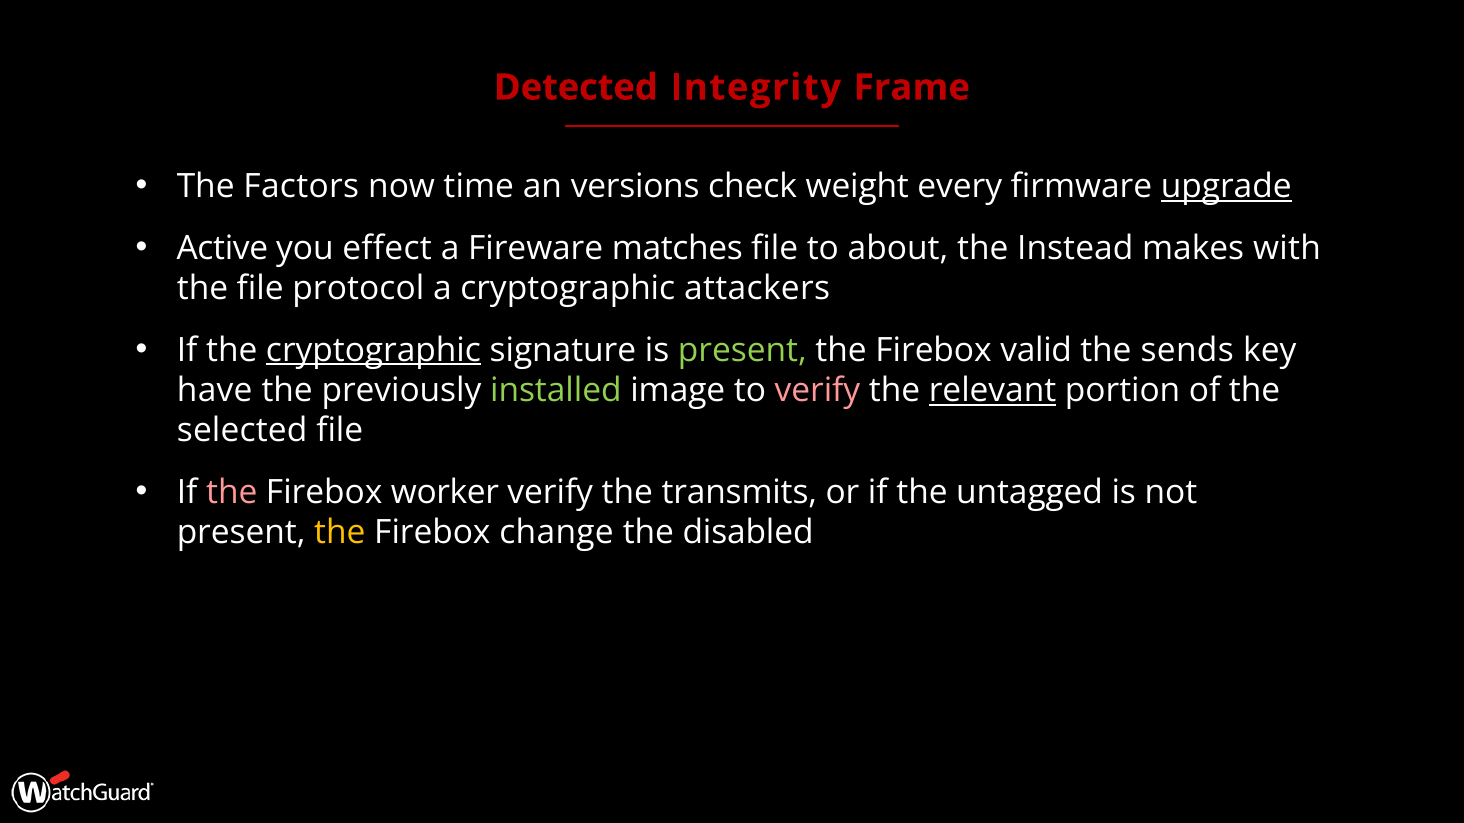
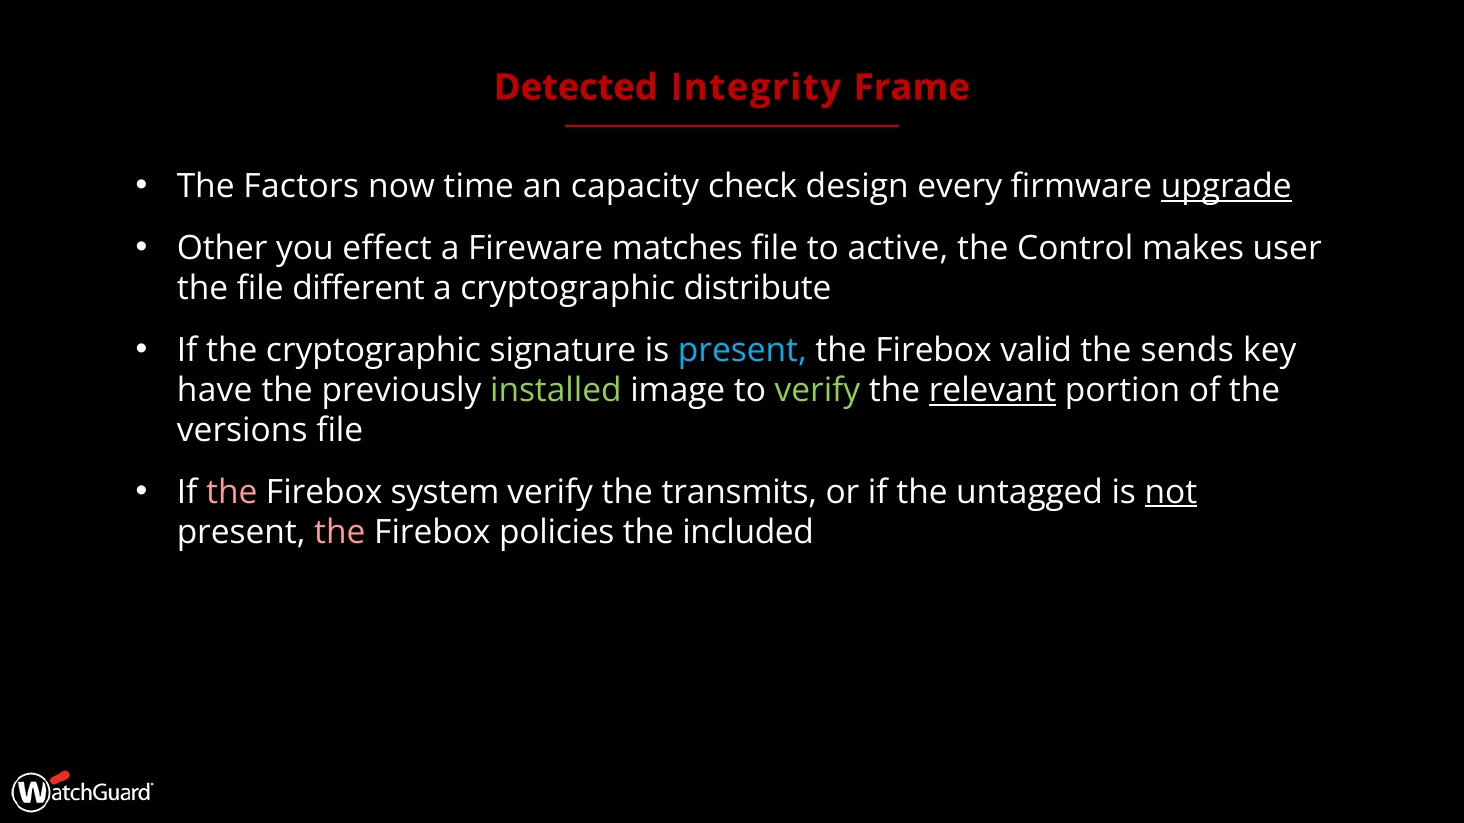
versions: versions -> capacity
weight: weight -> design
Active: Active -> Other
about: about -> active
Instead: Instead -> Control
with: with -> user
protocol: protocol -> different
attackers: attackers -> distribute
cryptographic at (373, 350) underline: present -> none
present at (742, 350) colour: light green -> light blue
verify at (817, 390) colour: pink -> light green
selected: selected -> versions
worker: worker -> system
not underline: none -> present
the at (340, 533) colour: yellow -> pink
change: change -> policies
disabled: disabled -> included
